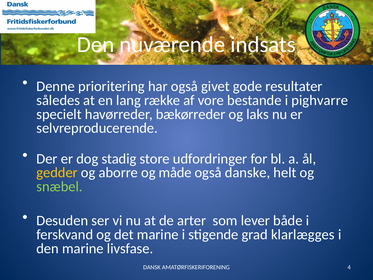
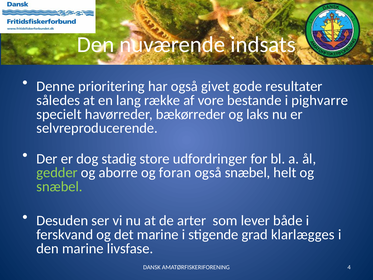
gedder colour: yellow -> light green
måde: måde -> foran
også danske: danske -> snæbel
